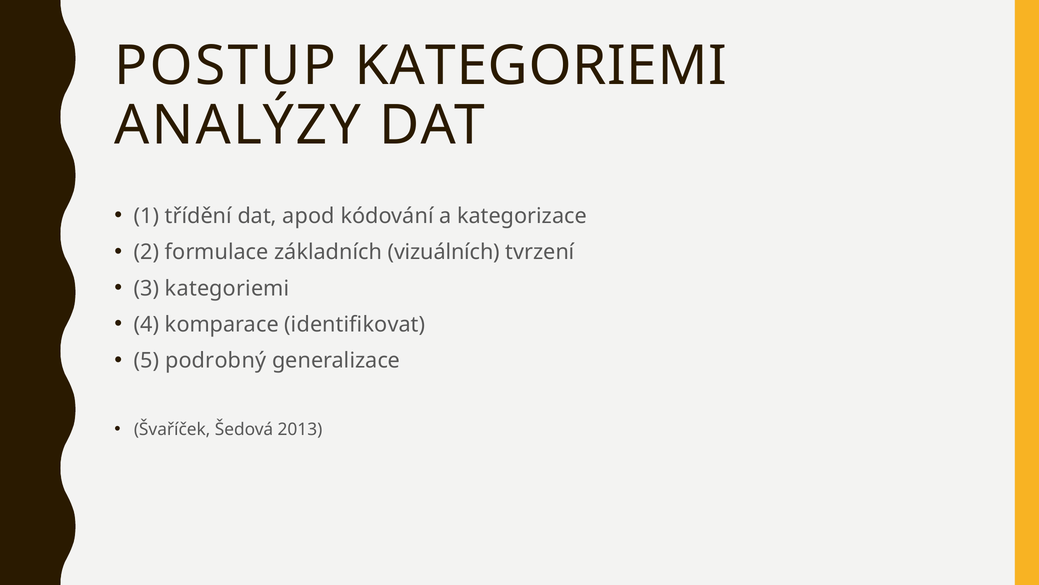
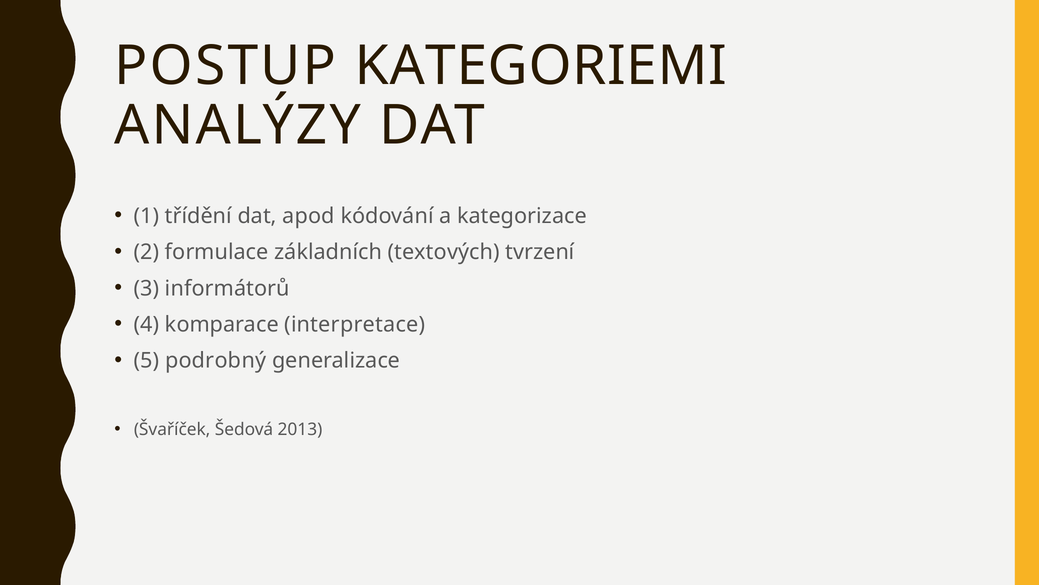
vizuálních: vizuálních -> textových
3 kategoriemi: kategoriemi -> informátorů
identifikovat: identifikovat -> interpretace
